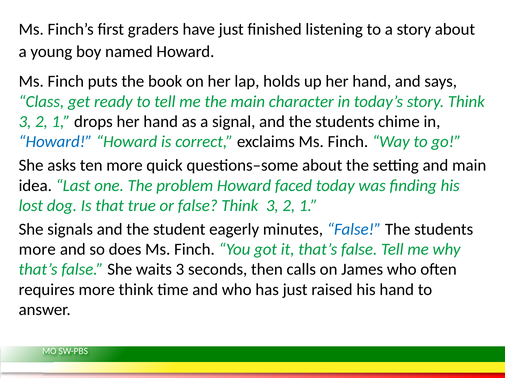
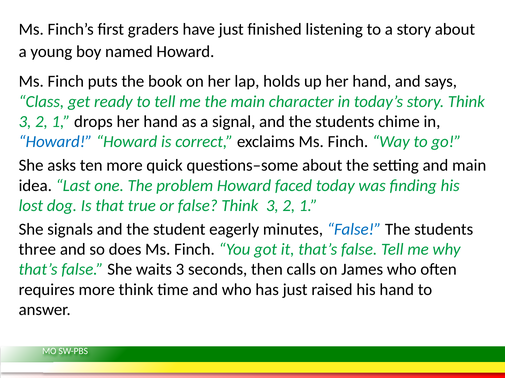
more at (37, 250): more -> three
